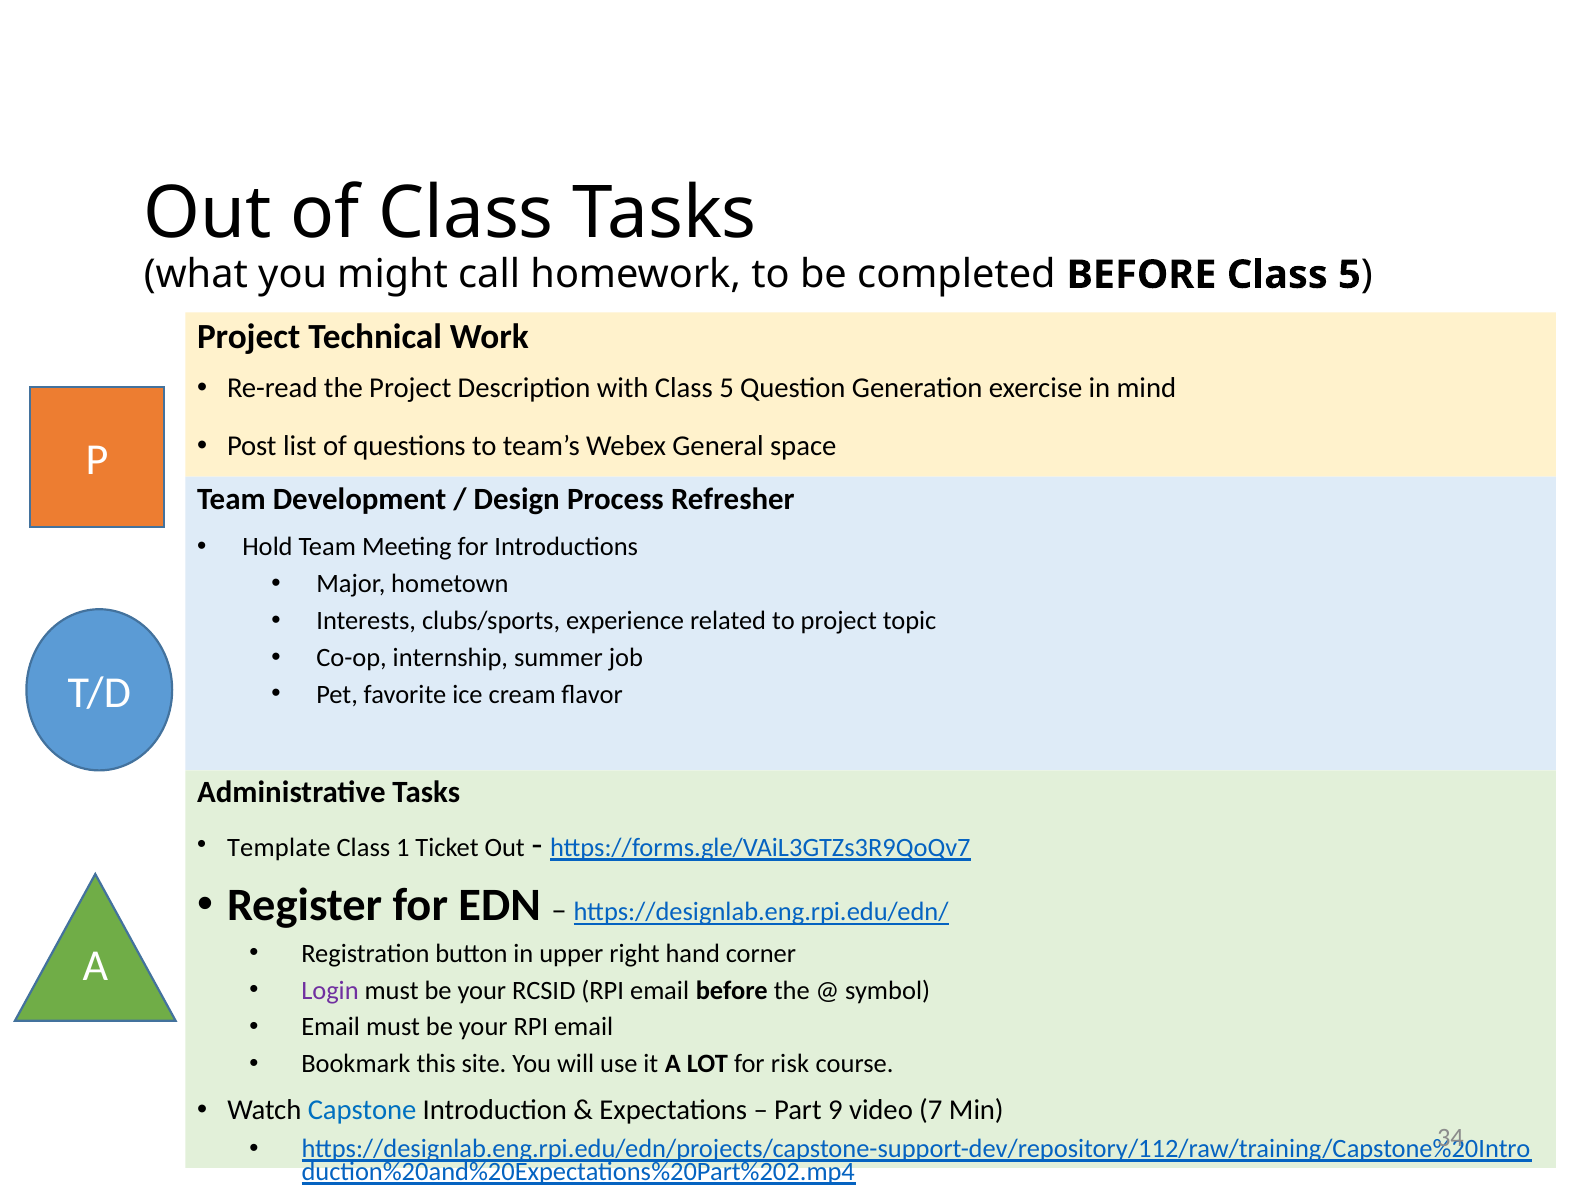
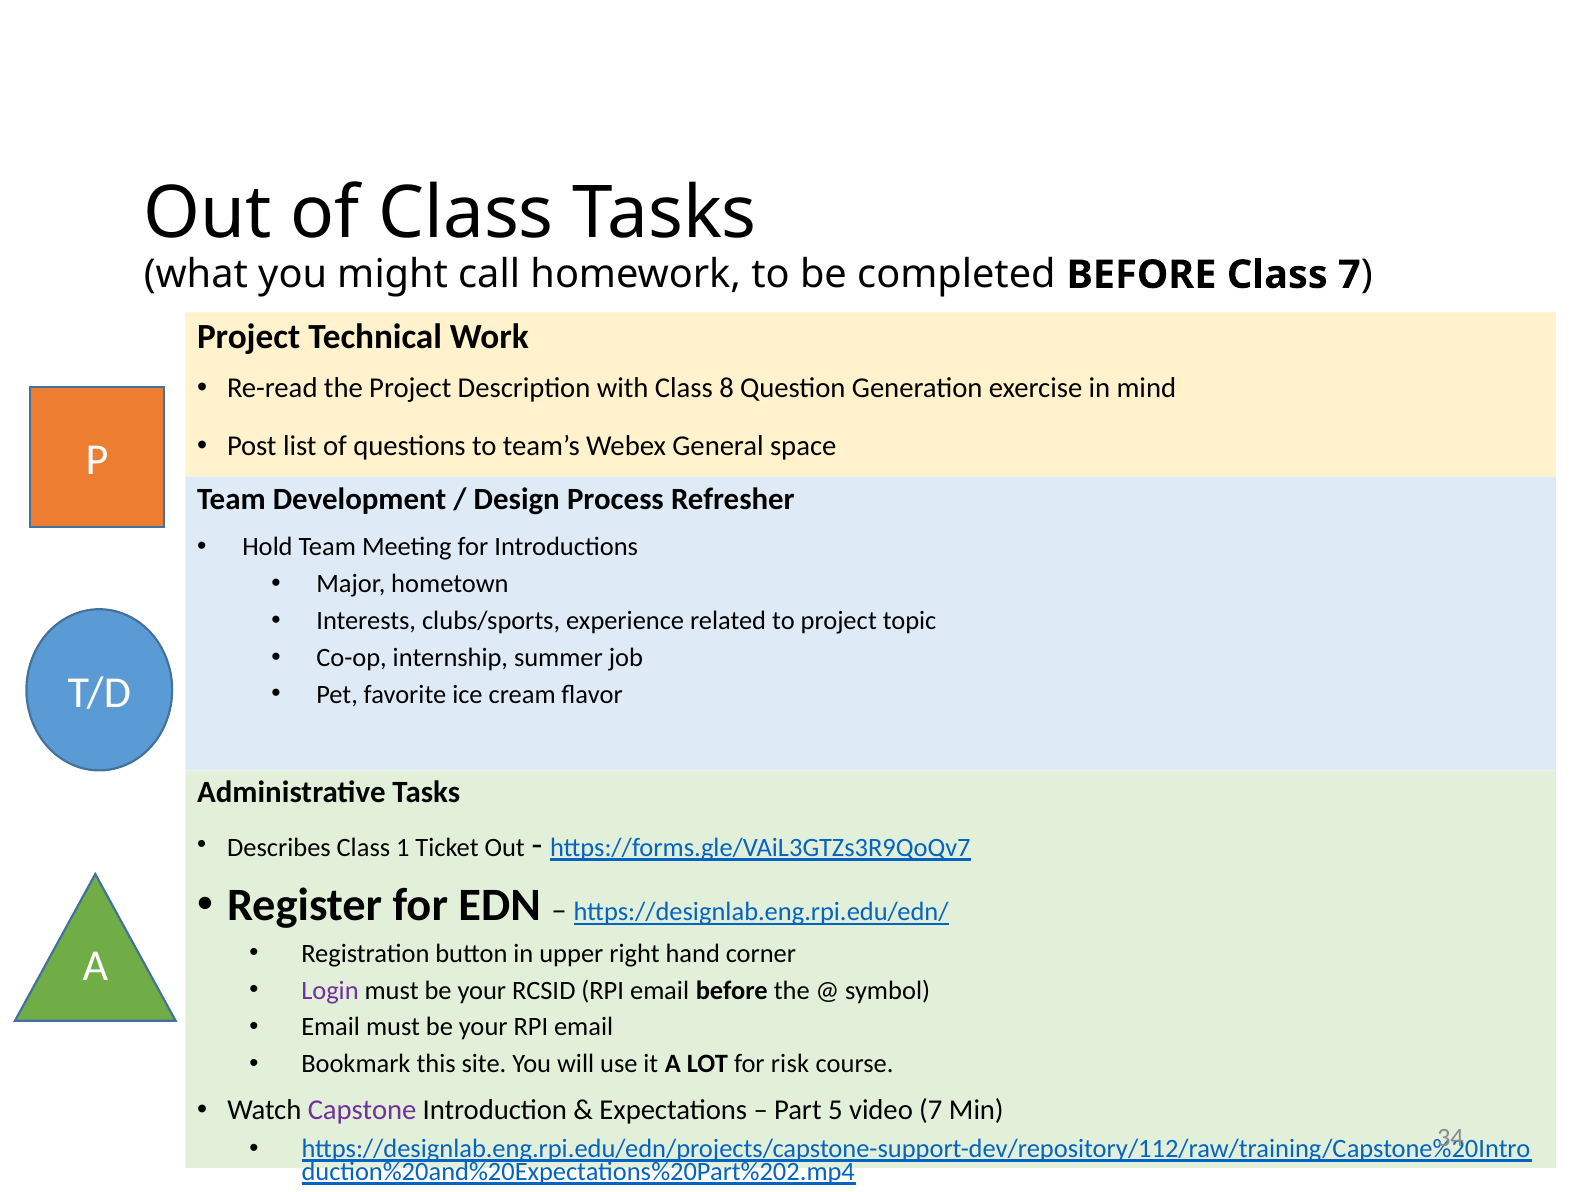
BEFORE Class 5: 5 -> 7
with Class 5: 5 -> 8
Template: Template -> Describes
Capstone colour: blue -> purple
9: 9 -> 5
